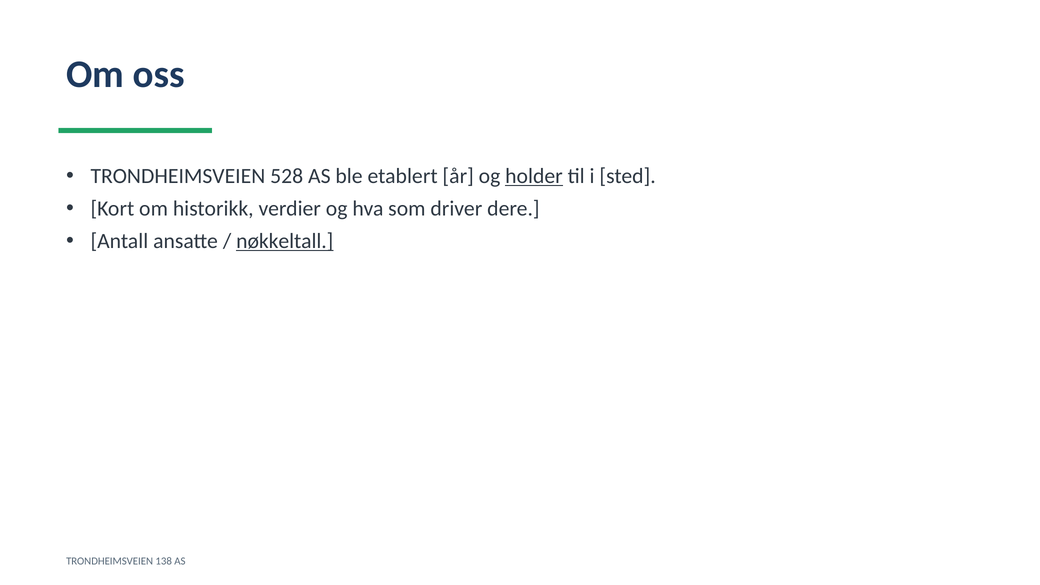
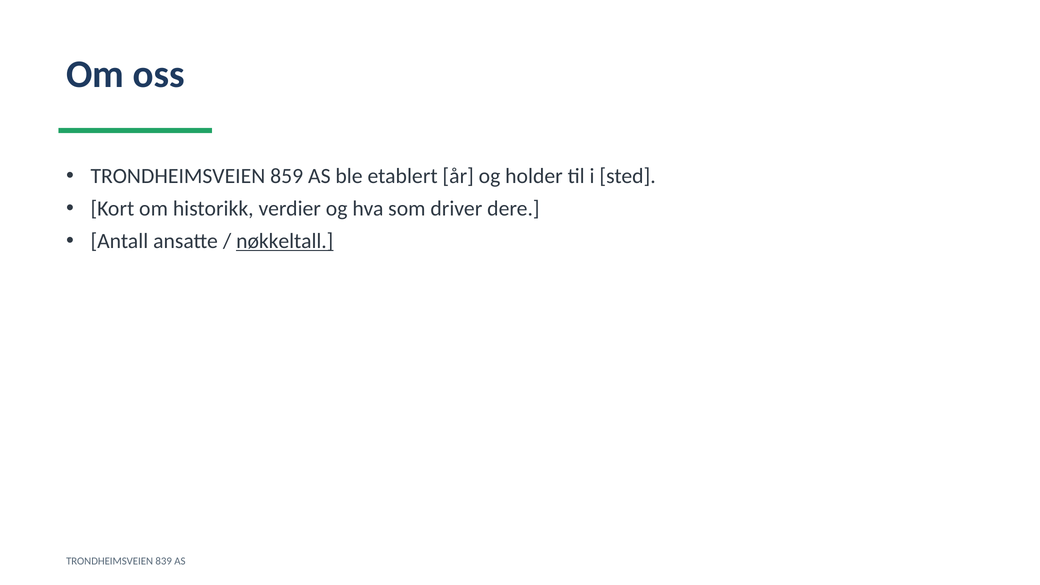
528: 528 -> 859
holder underline: present -> none
138: 138 -> 839
